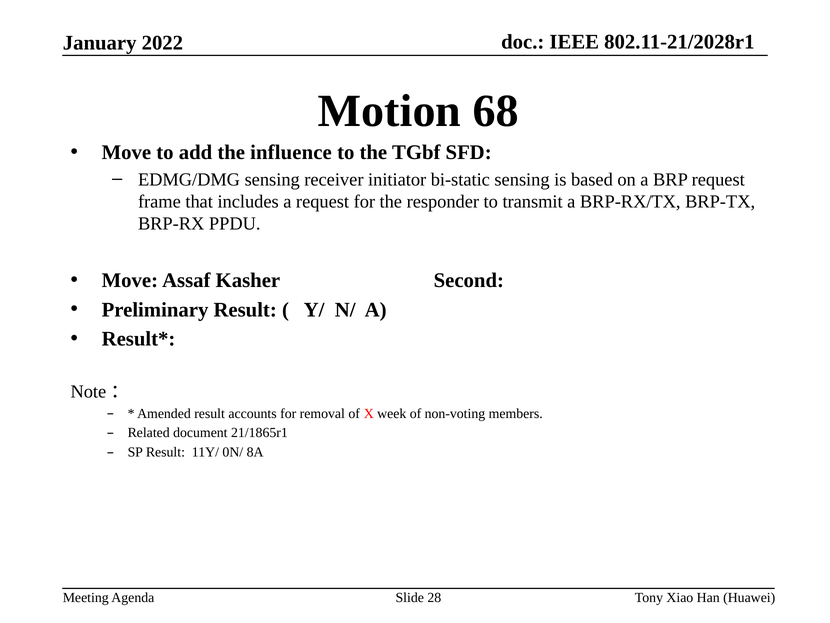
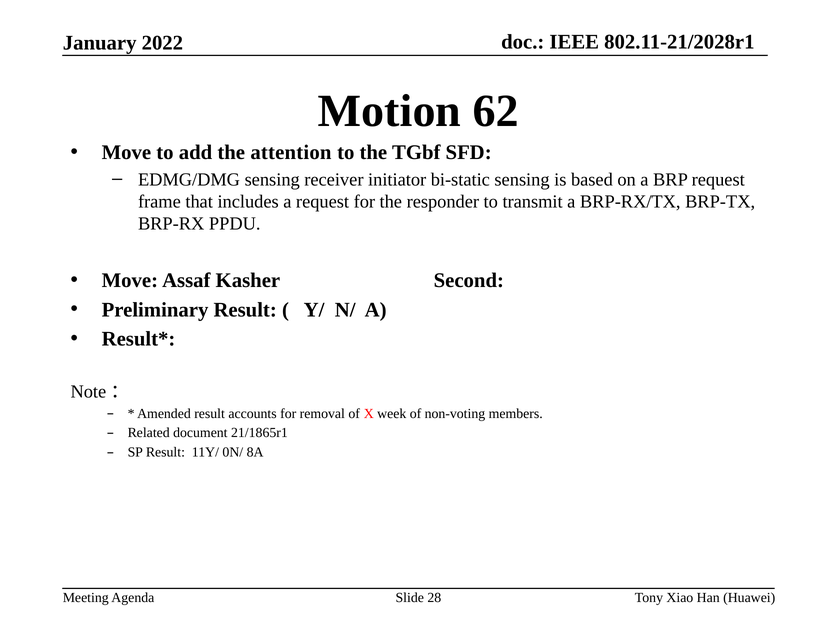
68: 68 -> 62
influence: influence -> attention
